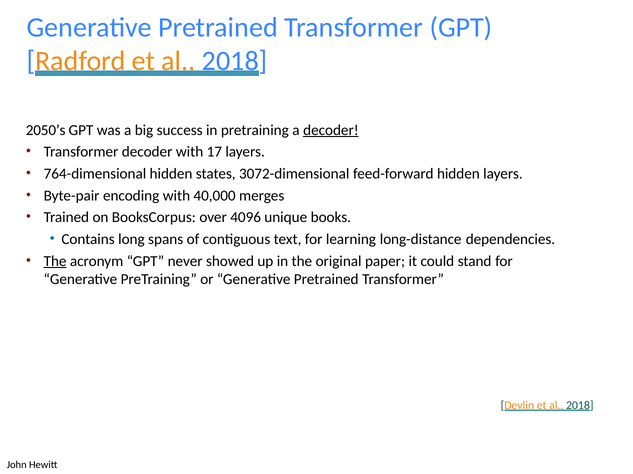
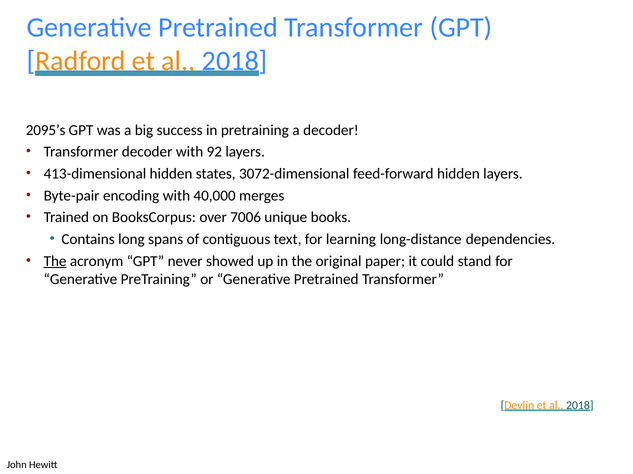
2050’s: 2050’s -> 2095’s
decoder at (331, 130) underline: present -> none
17: 17 -> 92
764-dimensional: 764-dimensional -> 413-dimensional
4096: 4096 -> 7006
